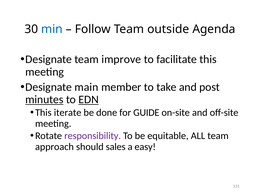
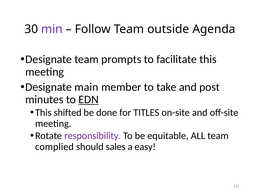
min colour: blue -> purple
improve: improve -> prompts
minutes underline: present -> none
iterate: iterate -> shifted
GUIDE: GUIDE -> TITLES
approach: approach -> complied
